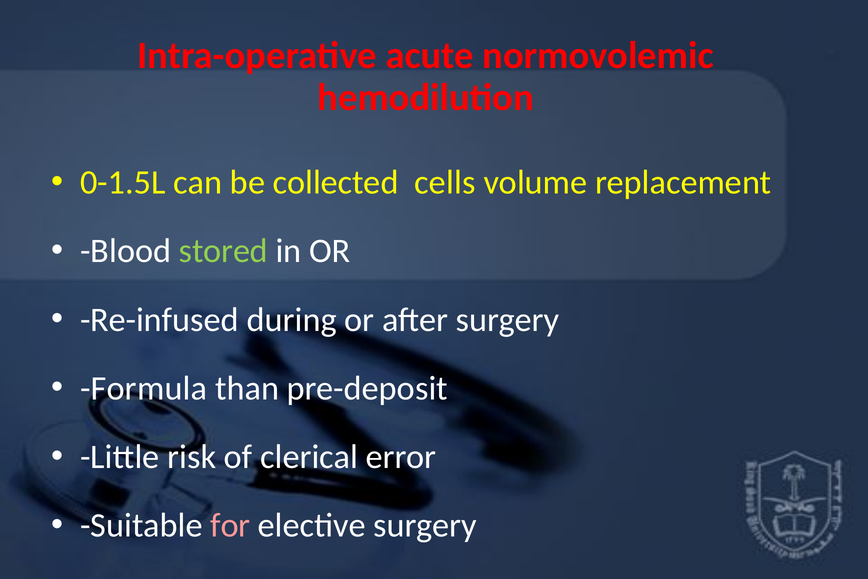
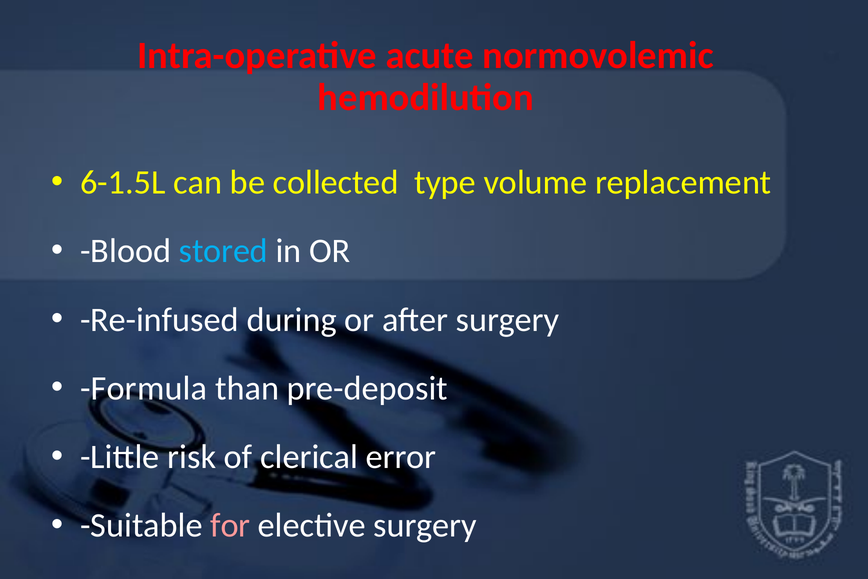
0-1.5L: 0-1.5L -> 6-1.5L
cells: cells -> type
stored colour: light green -> light blue
